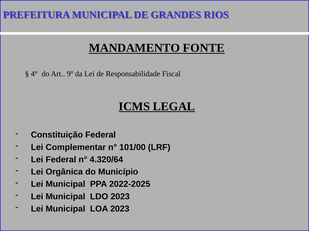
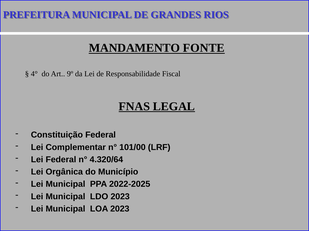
ICMS: ICMS -> FNAS
